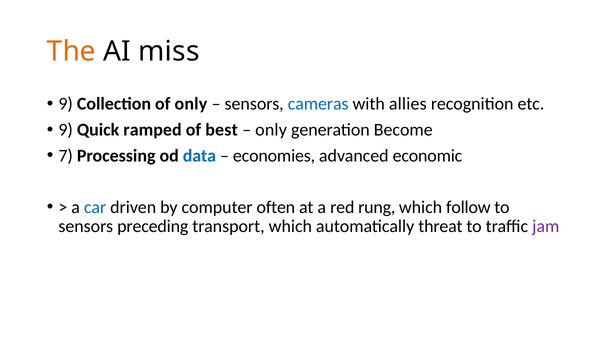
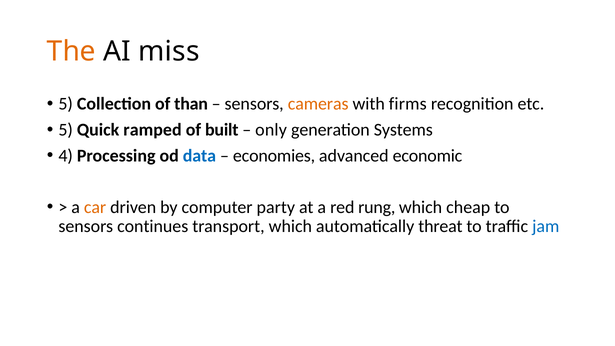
9 at (66, 104): 9 -> 5
of only: only -> than
cameras colour: blue -> orange
allies: allies -> firms
9 at (66, 130): 9 -> 5
best: best -> built
Become: Become -> Systems
7: 7 -> 4
car colour: blue -> orange
often: often -> party
follow: follow -> cheap
preceding: preceding -> continues
jam colour: purple -> blue
